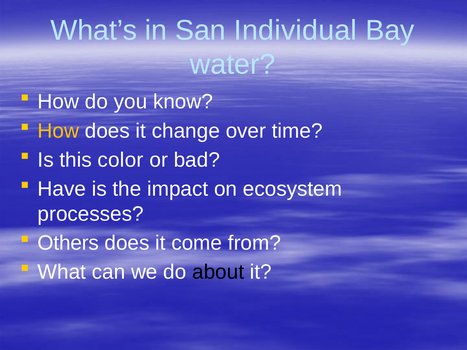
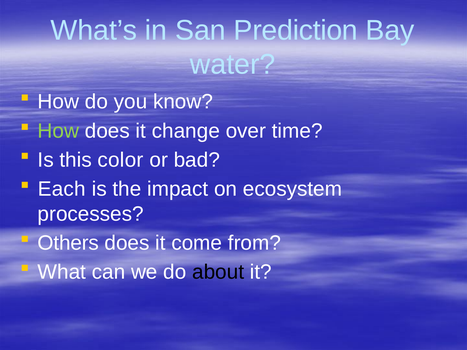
Individual: Individual -> Prediction
How at (58, 131) colour: yellow -> light green
Have: Have -> Each
